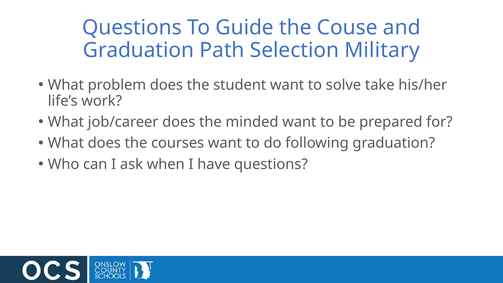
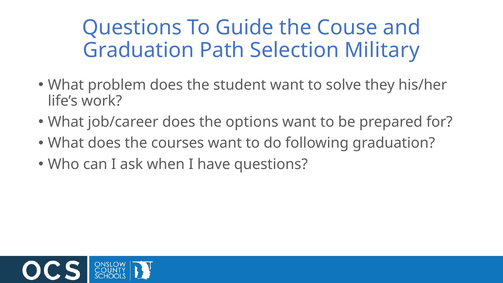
take: take -> they
minded: minded -> options
